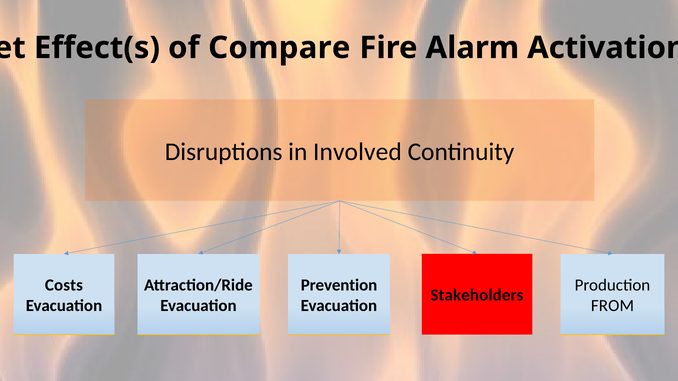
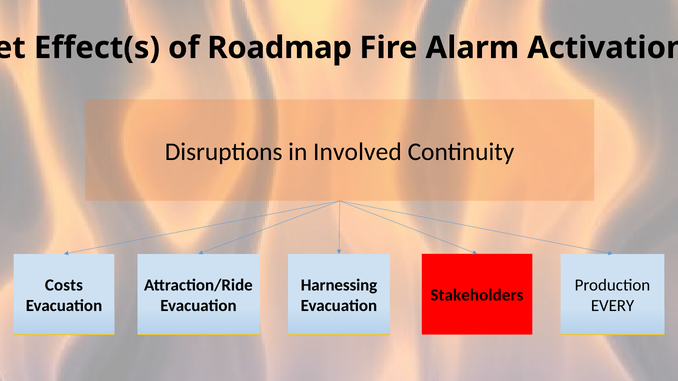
Compare: Compare -> Roadmap
Prevention: Prevention -> Harnessing
FROM: FROM -> EVERY
